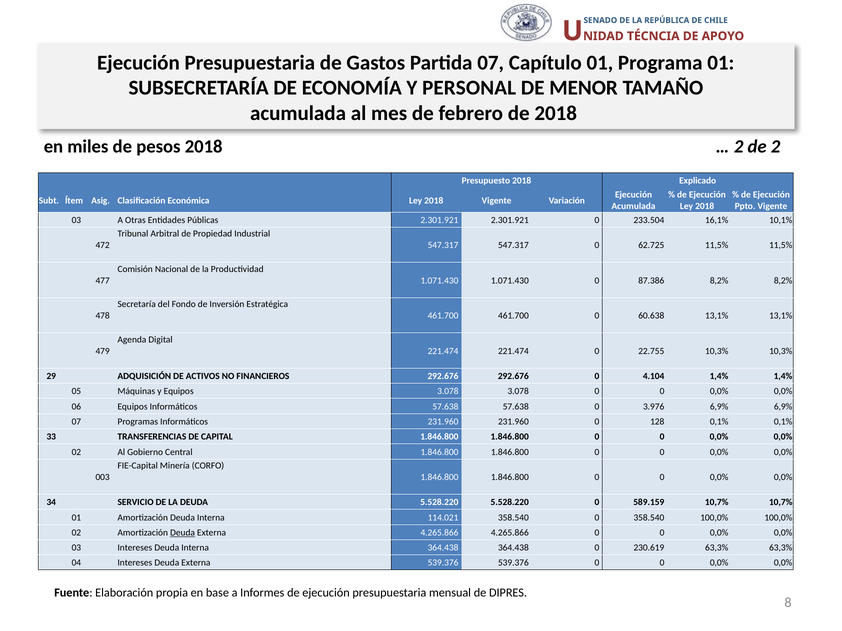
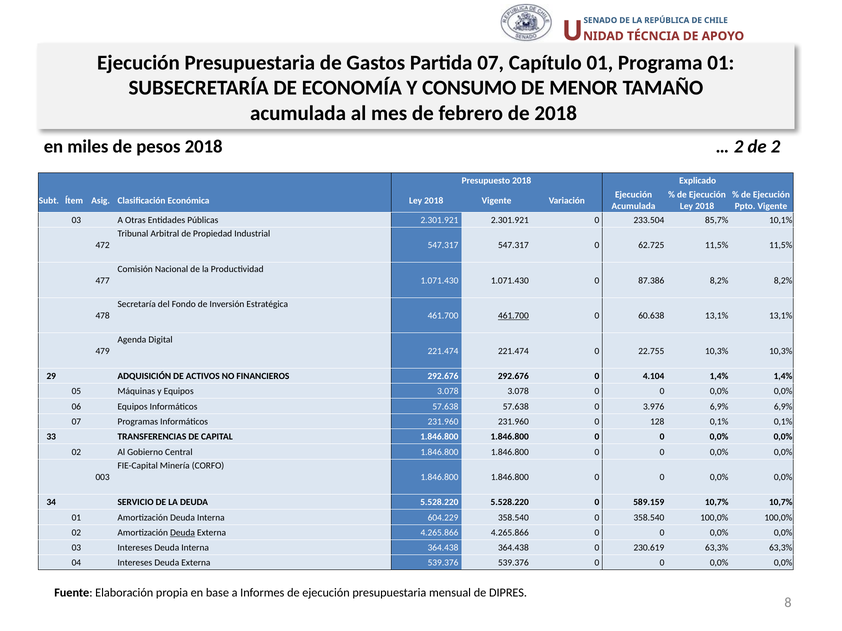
PERSONAL: PERSONAL -> CONSUMO
16,1%: 16,1% -> 85,7%
461.700 at (513, 316) underline: none -> present
114.021: 114.021 -> 604.229
